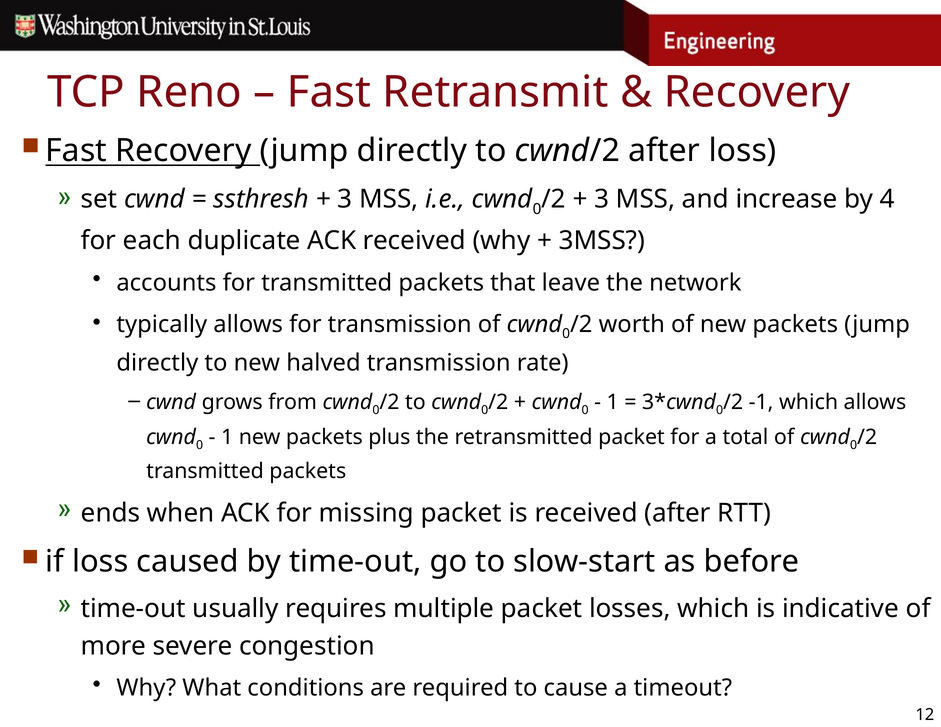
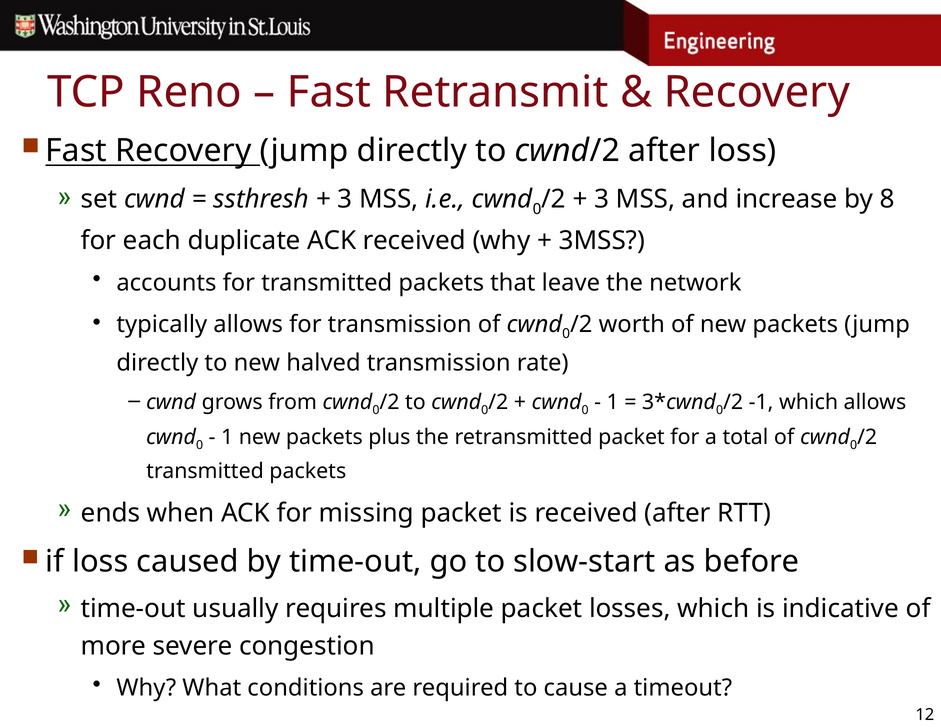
4: 4 -> 8
